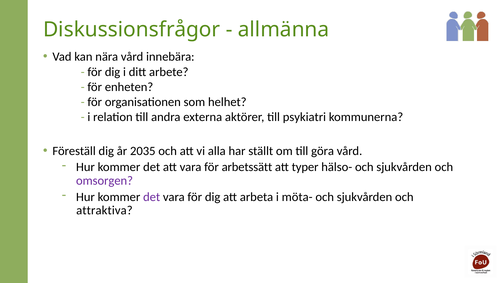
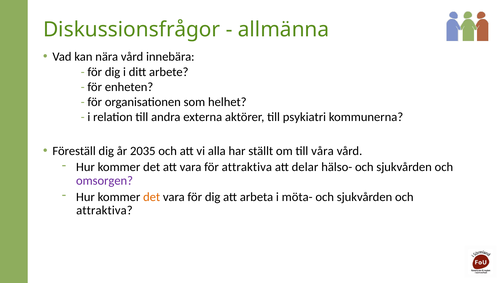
göra: göra -> våra
för arbetssätt: arbetssätt -> attraktiva
typer: typer -> delar
det at (152, 197) colour: purple -> orange
